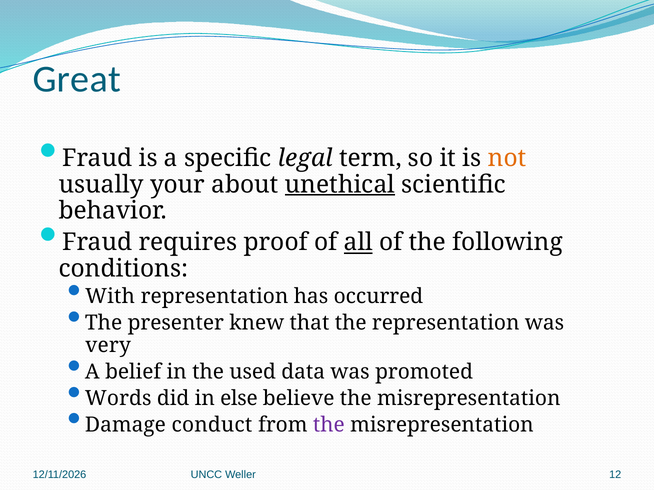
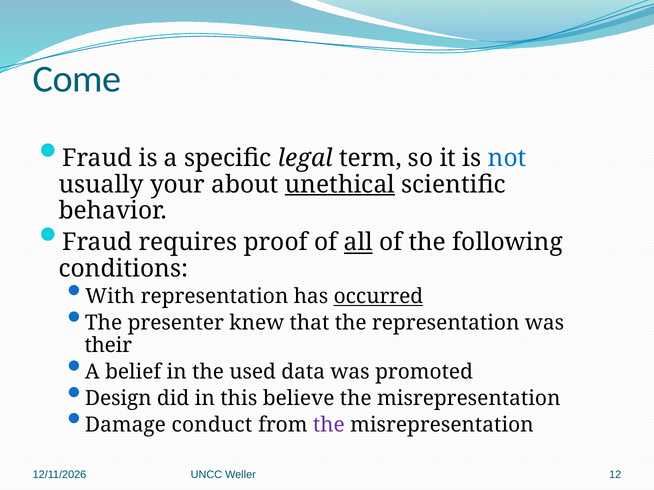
Great: Great -> Come
not colour: orange -> blue
occurred underline: none -> present
very: very -> their
Words: Words -> Design
else: else -> this
